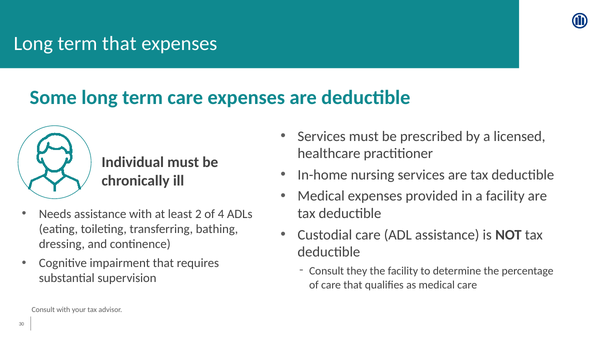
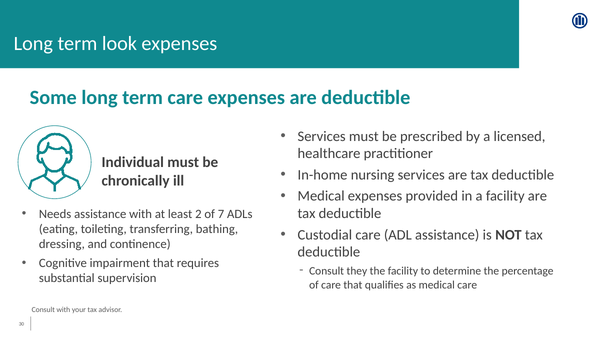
term that: that -> look
4: 4 -> 7
